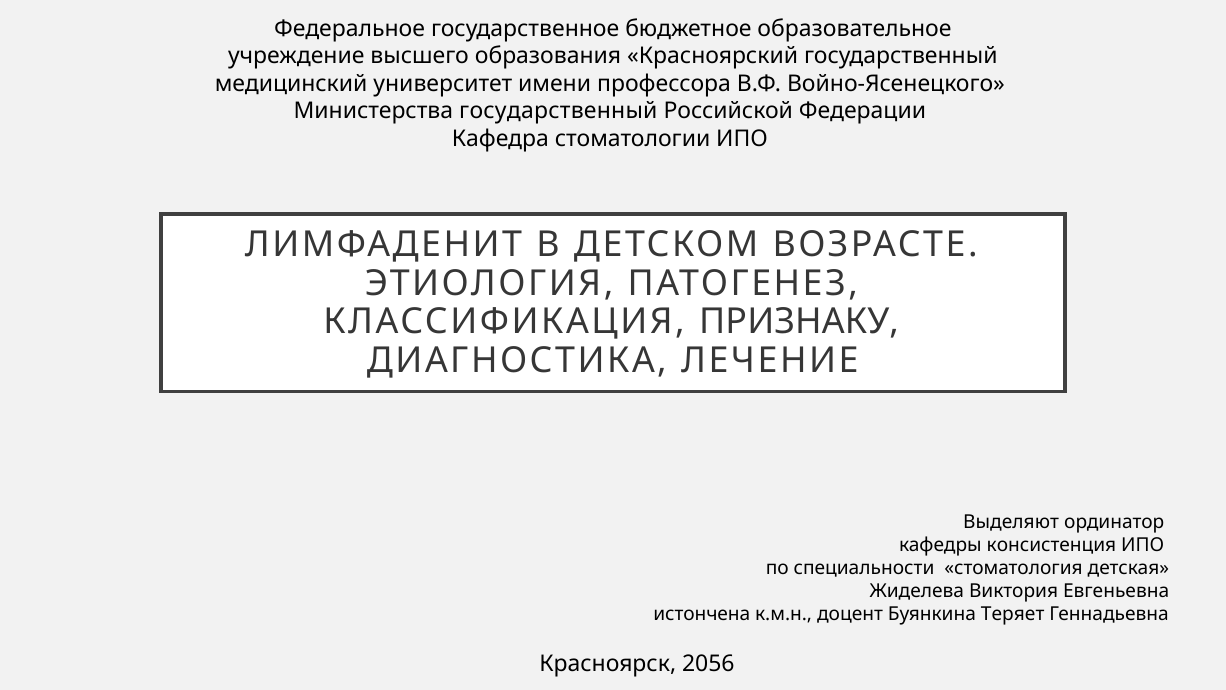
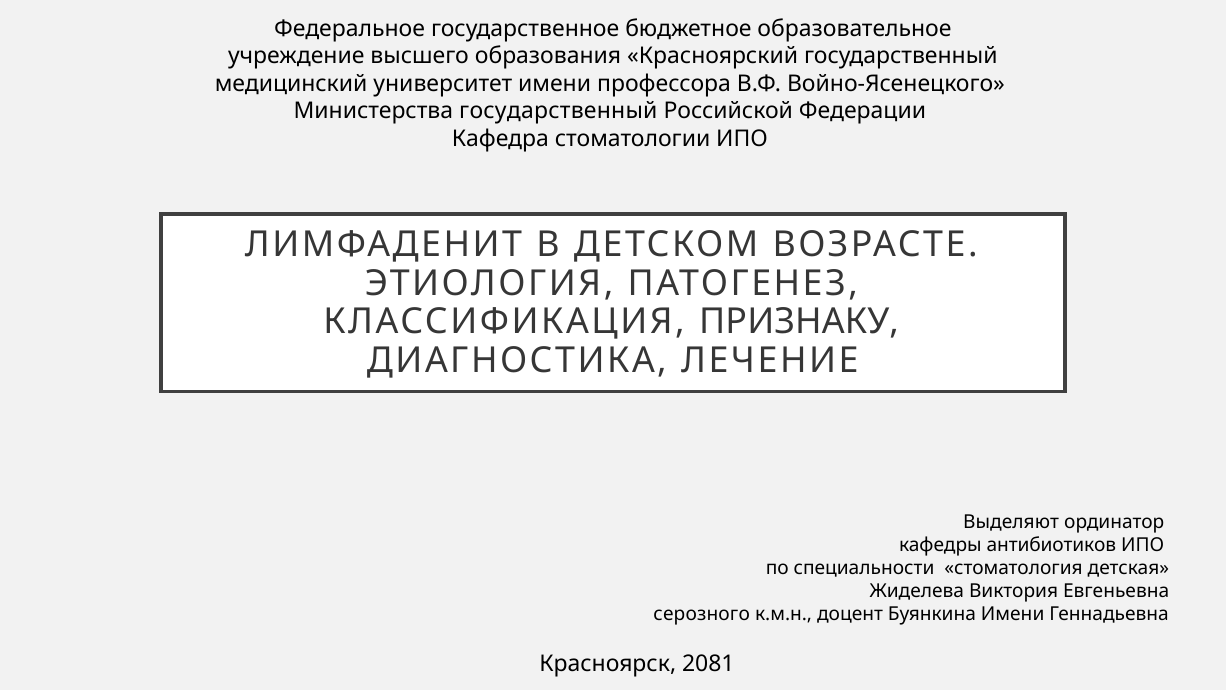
консистенция: консистенция -> антибиотиков
истончена: истончена -> серозного
Буянкина Теряет: Теряет -> Имени
2056: 2056 -> 2081
